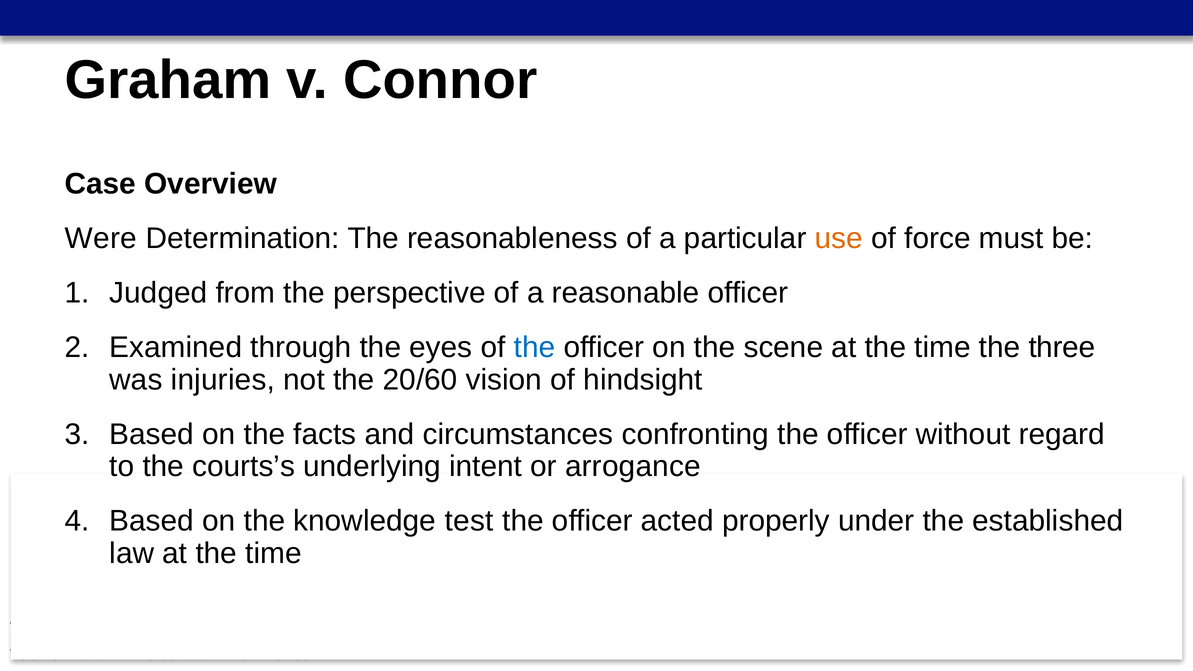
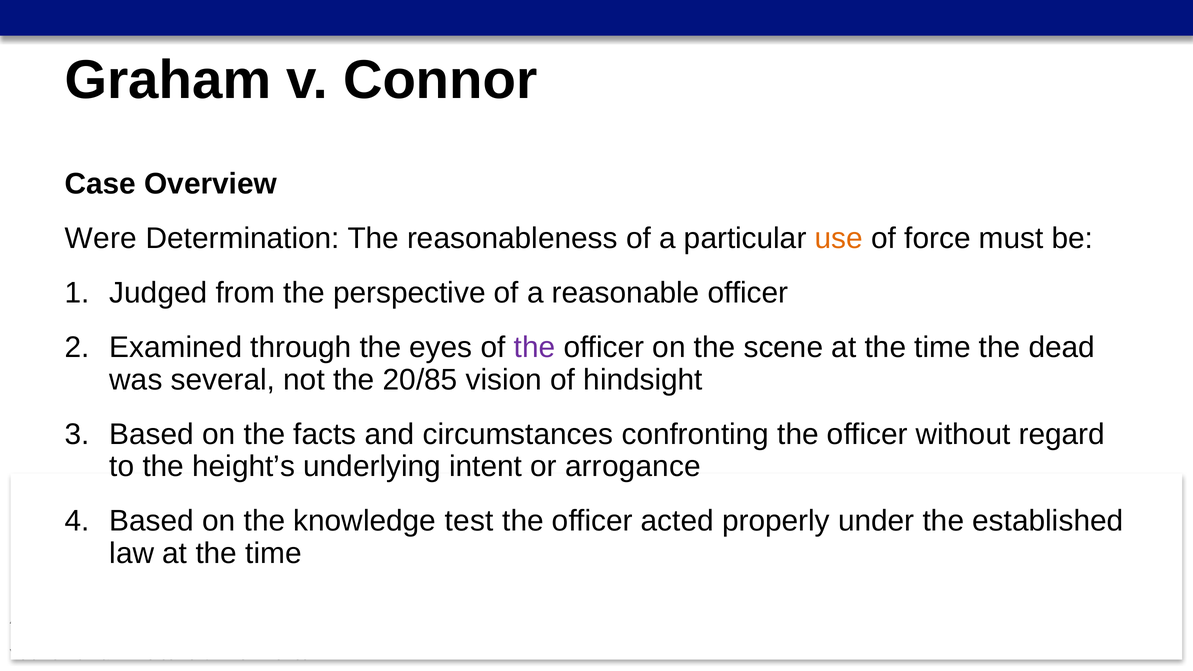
the at (534, 348) colour: blue -> purple
three: three -> dead
injuries: injuries -> several
20/60: 20/60 -> 20/85
courts’s: courts’s -> height’s
